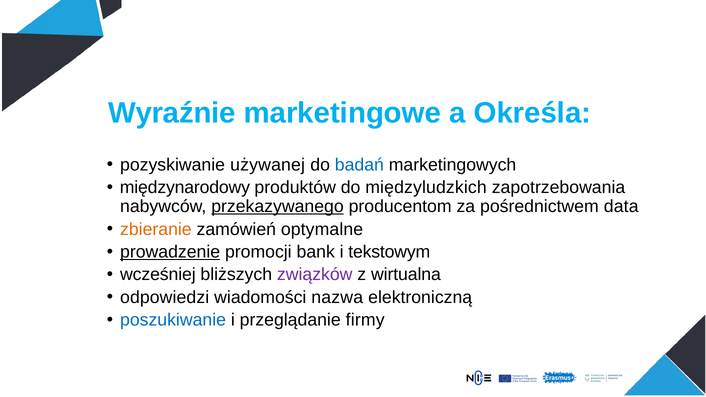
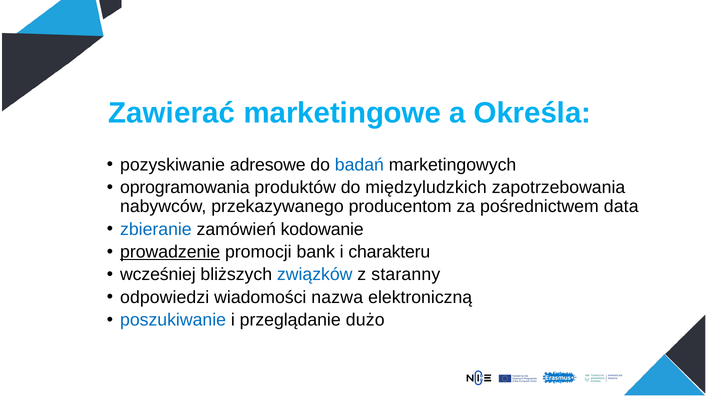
Wyraźnie: Wyraźnie -> Zawierać
używanej: używanej -> adresowe
międzynarodowy: międzynarodowy -> oprogramowania
przekazywanego underline: present -> none
zbieranie colour: orange -> blue
optymalne: optymalne -> kodowanie
tekstowym: tekstowym -> charakteru
związków colour: purple -> blue
wirtualna: wirtualna -> staranny
firmy: firmy -> dużo
